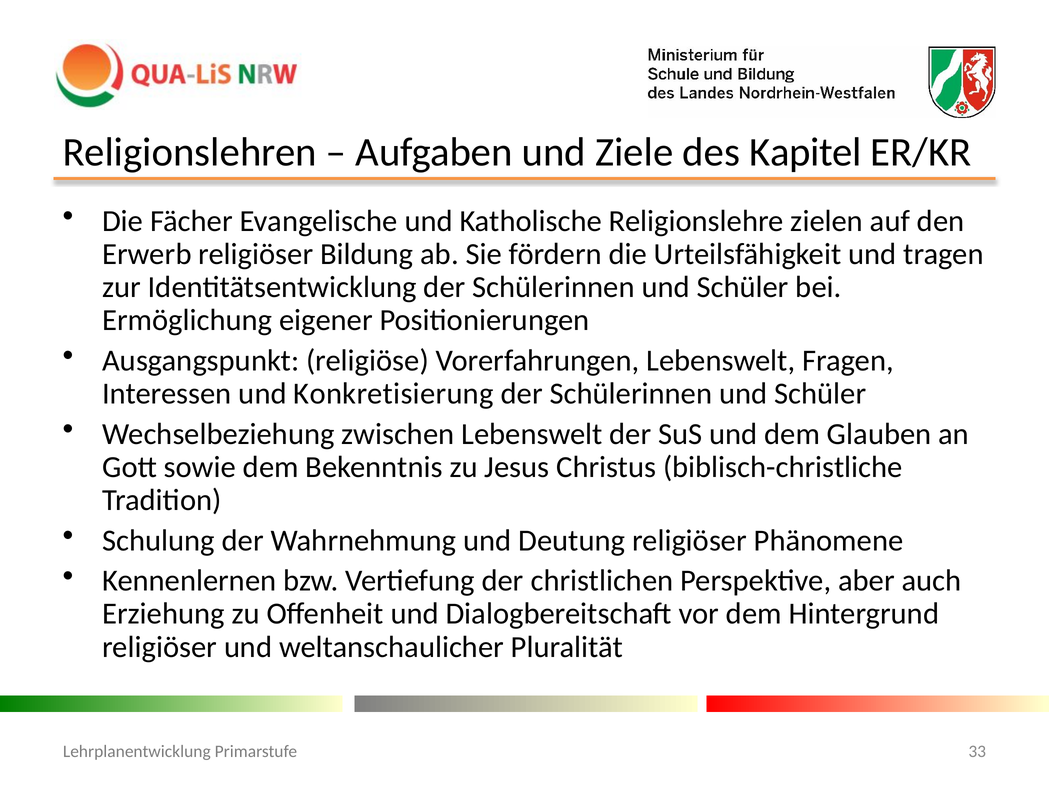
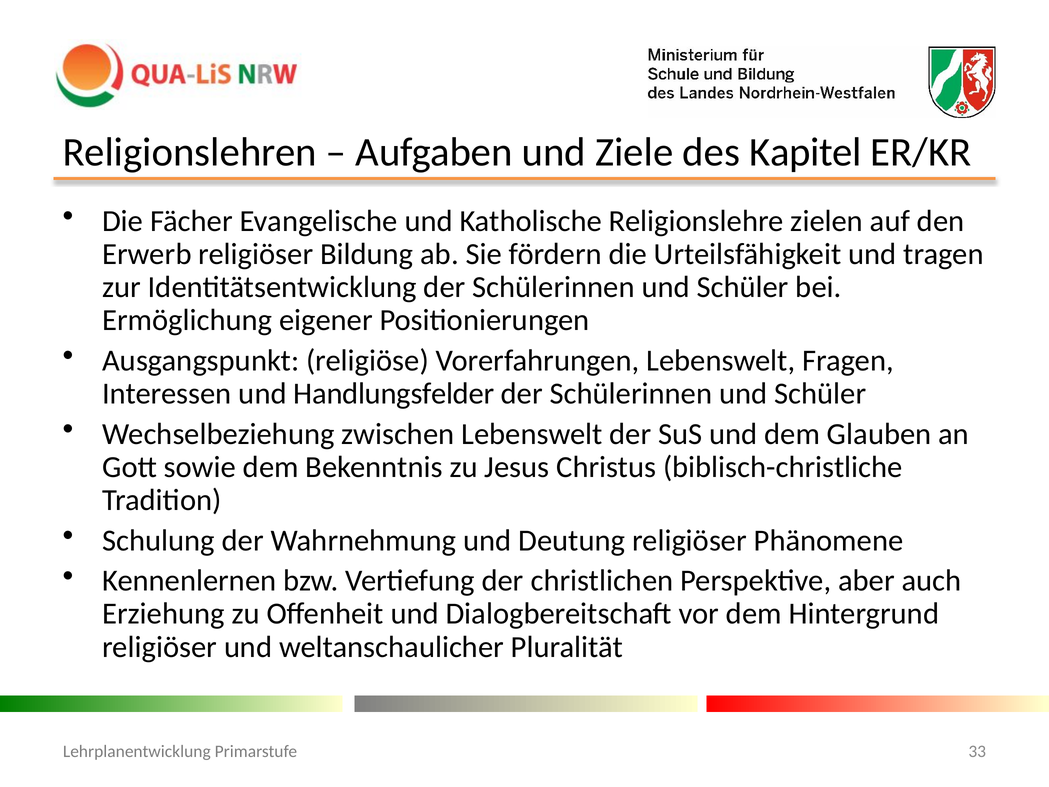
Konkretisierung: Konkretisierung -> Handlungsfelder
